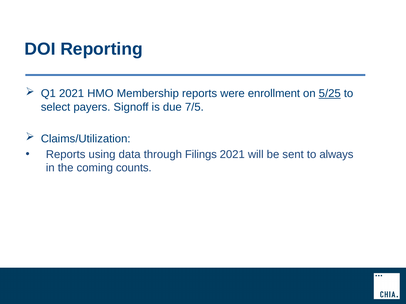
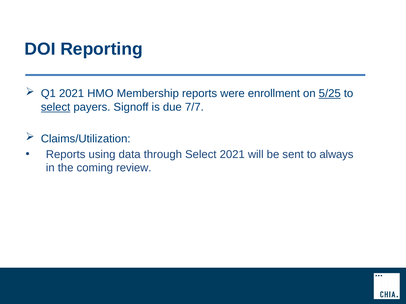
select at (56, 107) underline: none -> present
7/5: 7/5 -> 7/7
through Filings: Filings -> Select
counts: counts -> review
